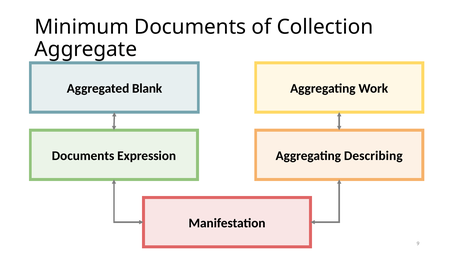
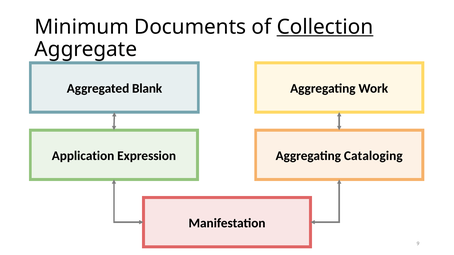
Collection underline: none -> present
Documents at (83, 156): Documents -> Application
Describing: Describing -> Cataloging
